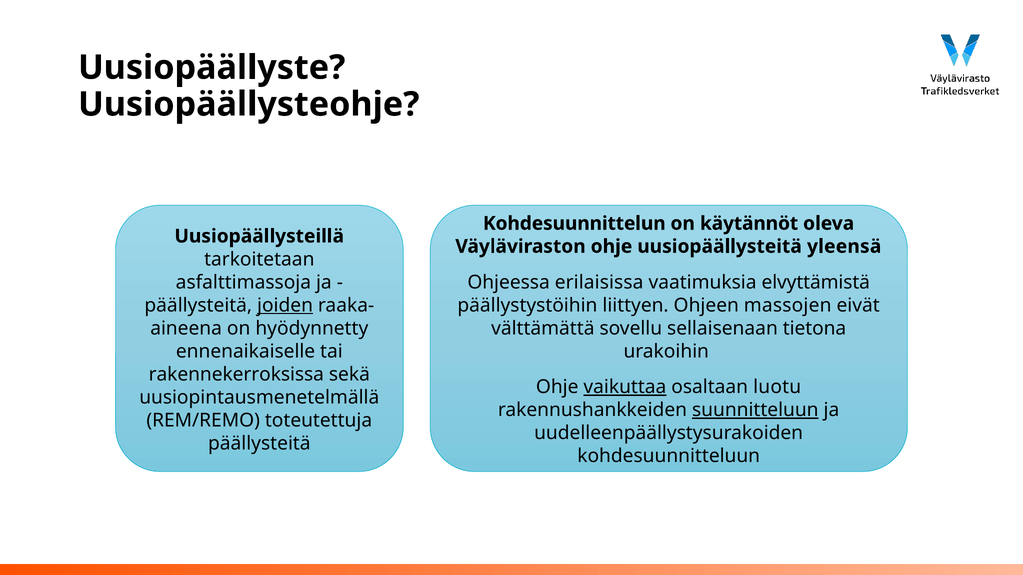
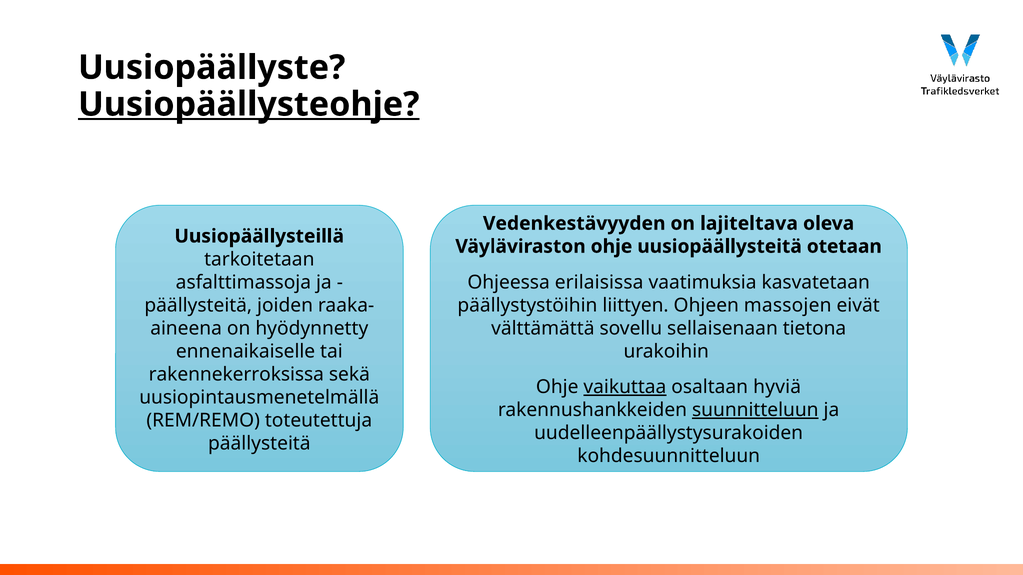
Uusiopäällysteohje underline: none -> present
Kohdesuunnittelun: Kohdesuunnittelun -> Vedenkestävyyden
käytännöt: käytännöt -> lajiteltava
yleensä: yleensä -> otetaan
elvyttämistä: elvyttämistä -> kasvatetaan
joiden underline: present -> none
luotu: luotu -> hyviä
